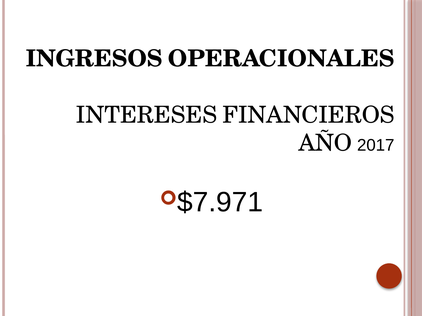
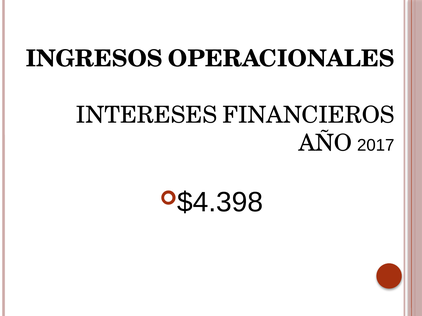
$7.971: $7.971 -> $4.398
